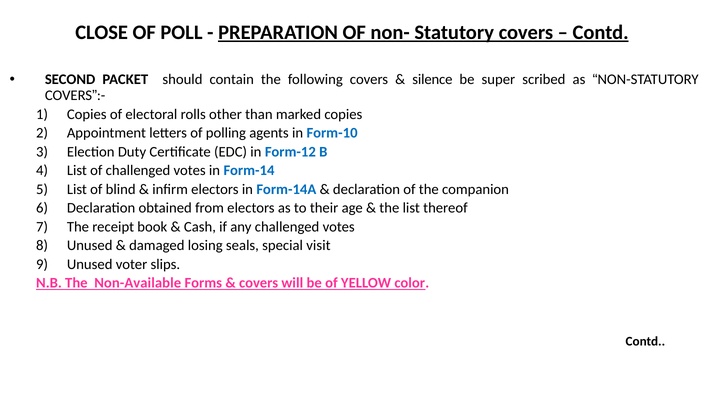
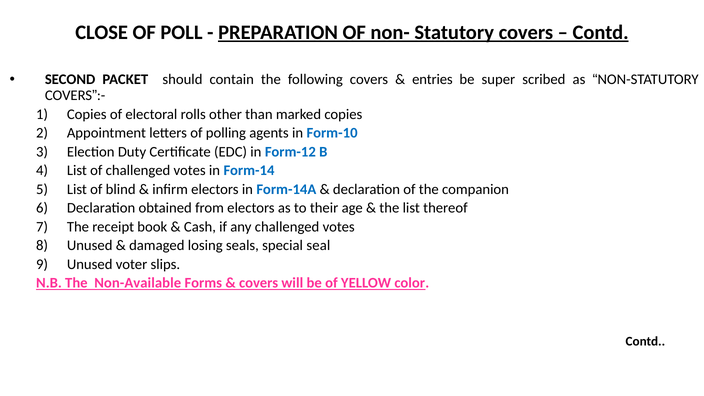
silence: silence -> entries
visit: visit -> seal
